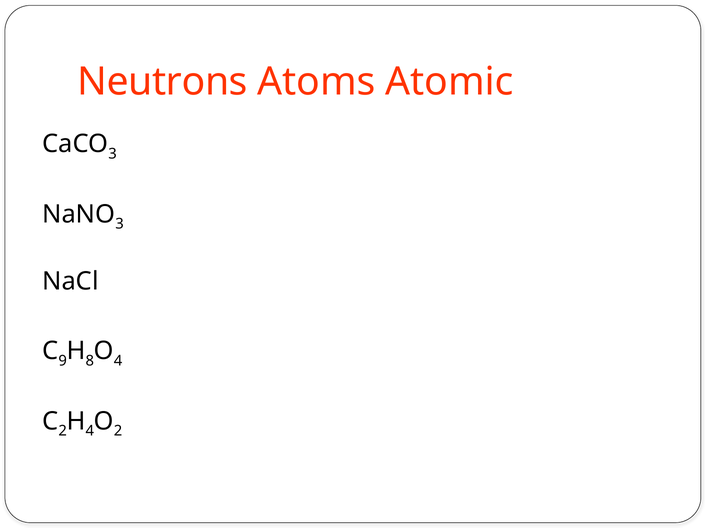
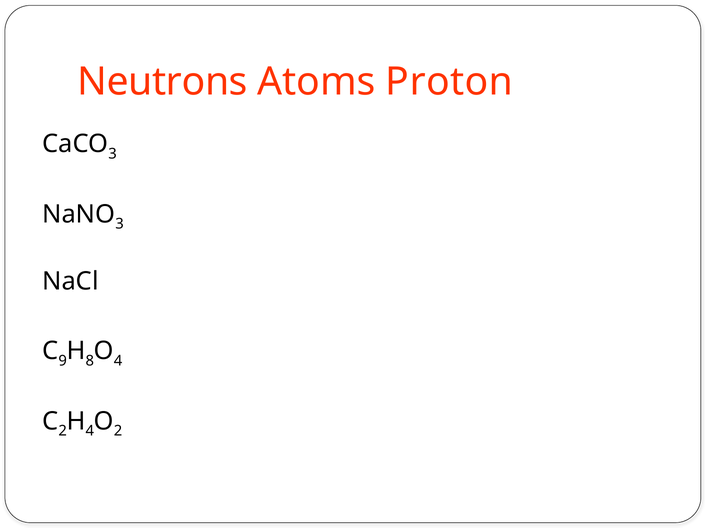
Atomic: Atomic -> Proton
